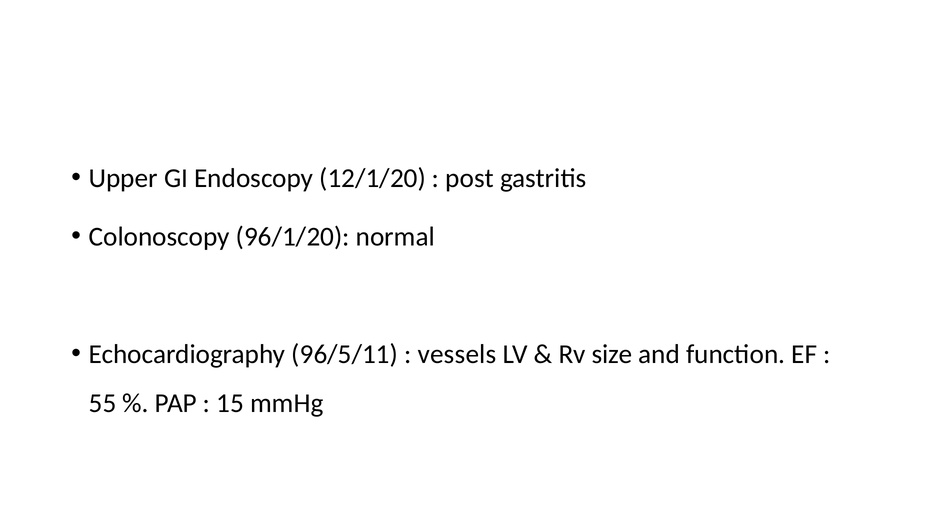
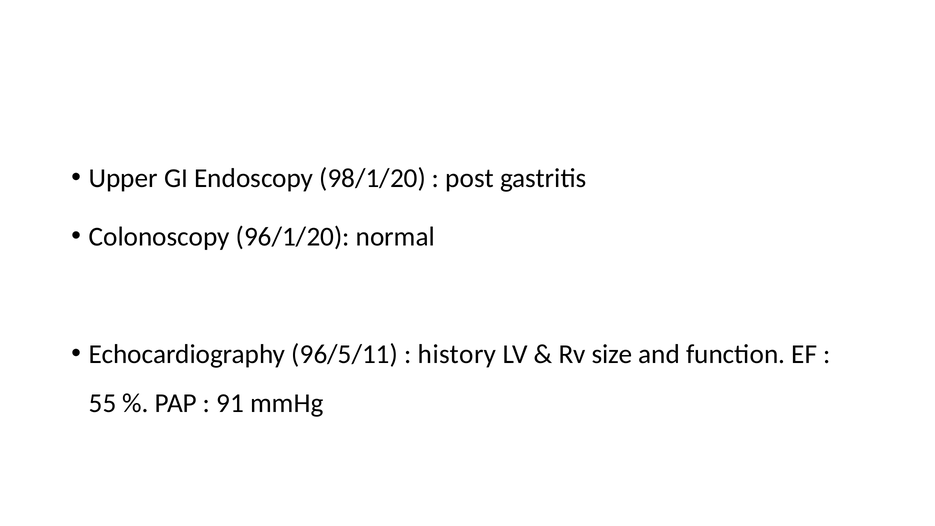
12/1/20: 12/1/20 -> 98/1/20
vessels: vessels -> history
15: 15 -> 91
